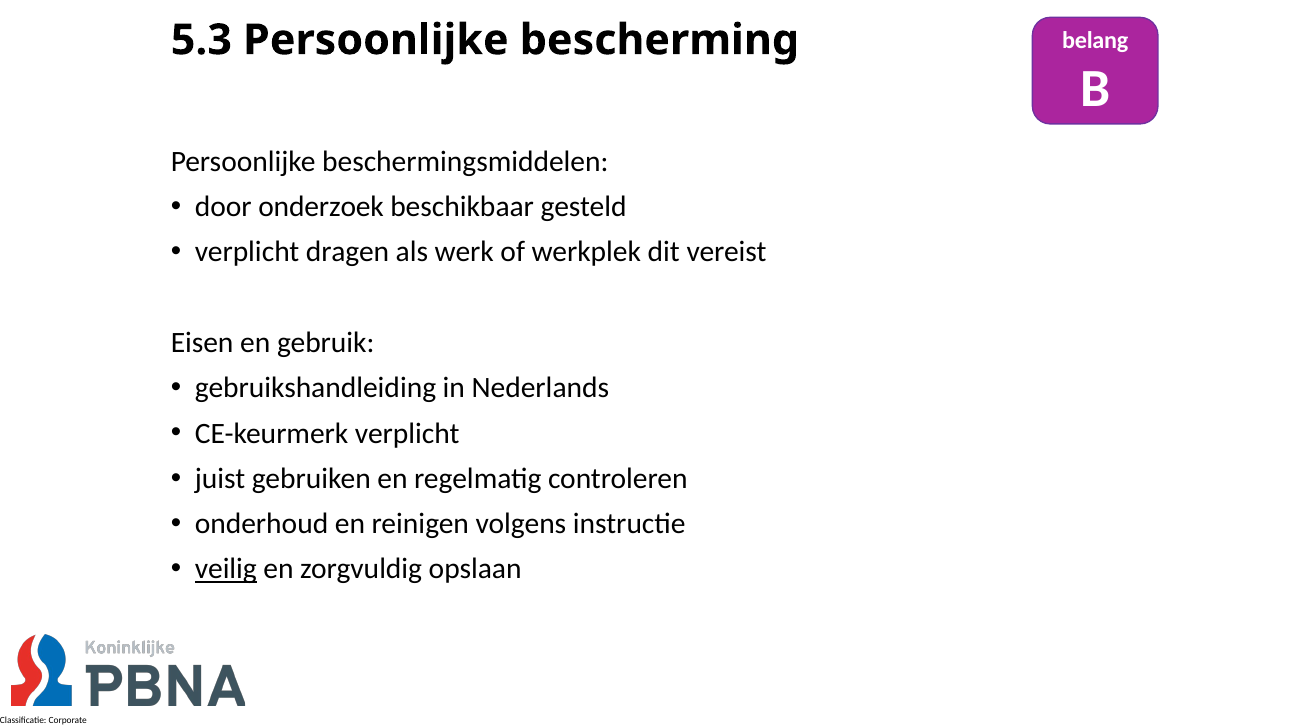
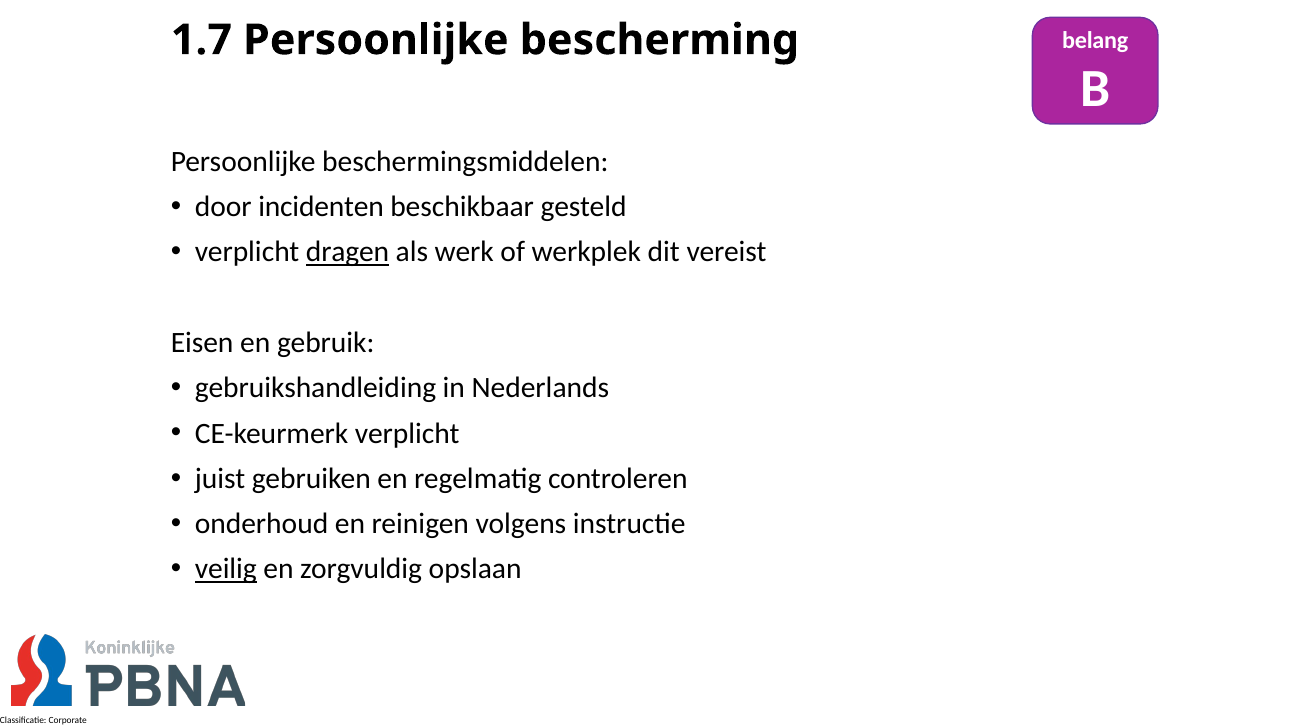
5.3: 5.3 -> 1.7
onderzoek: onderzoek -> incidenten
dragen underline: none -> present
